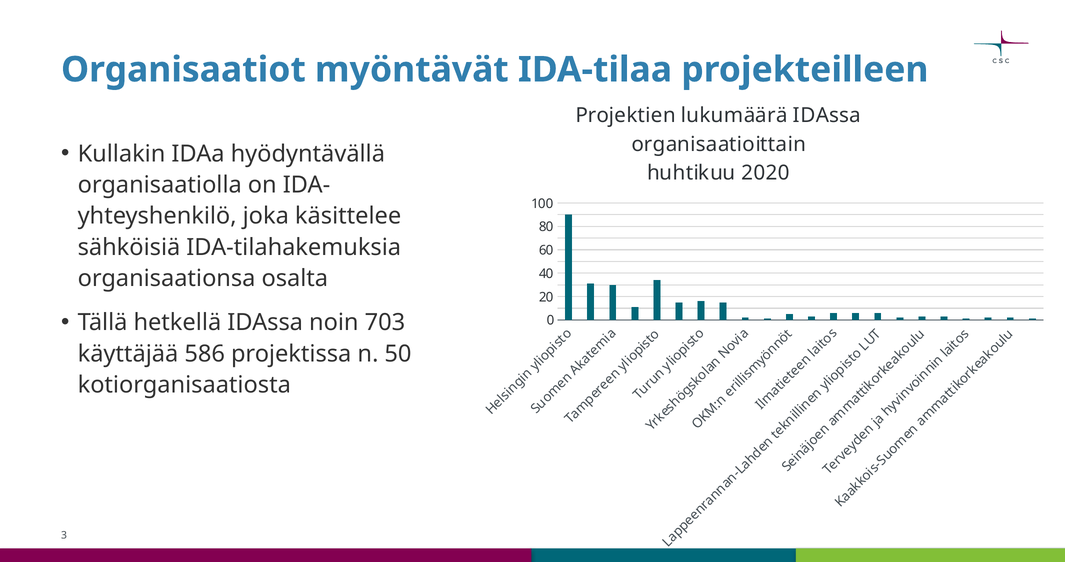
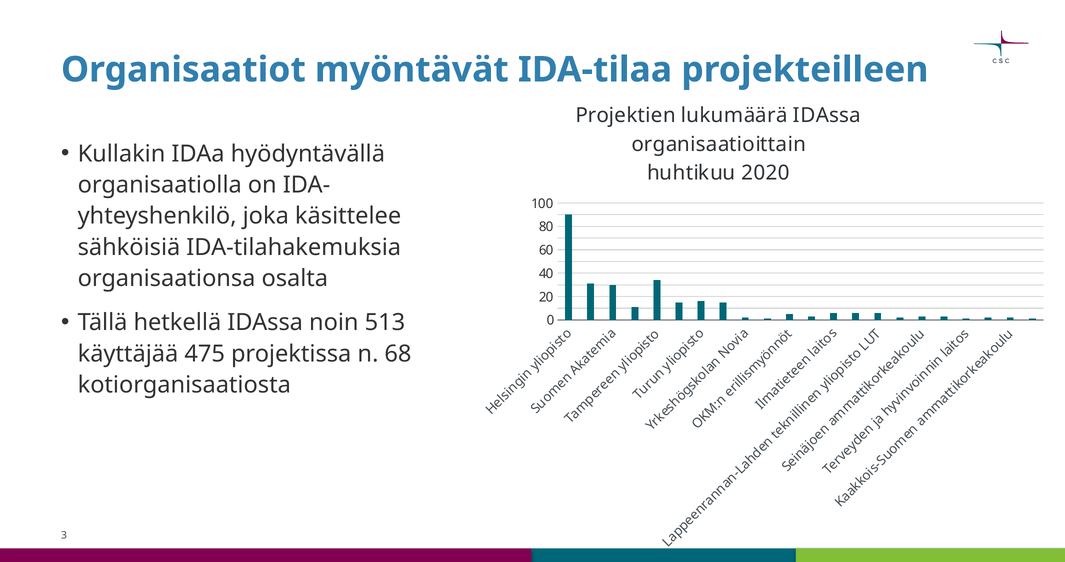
703: 703 -> 513
586: 586 -> 475
50: 50 -> 68
